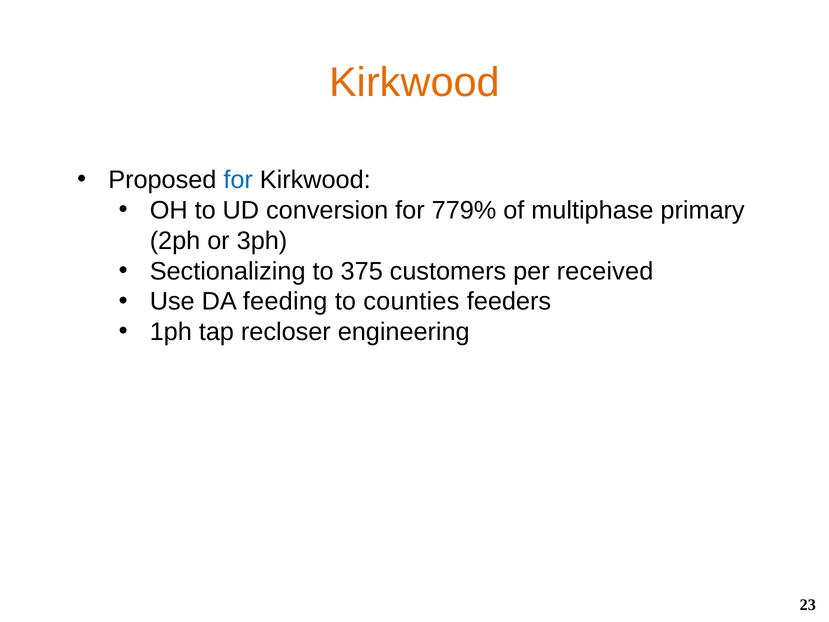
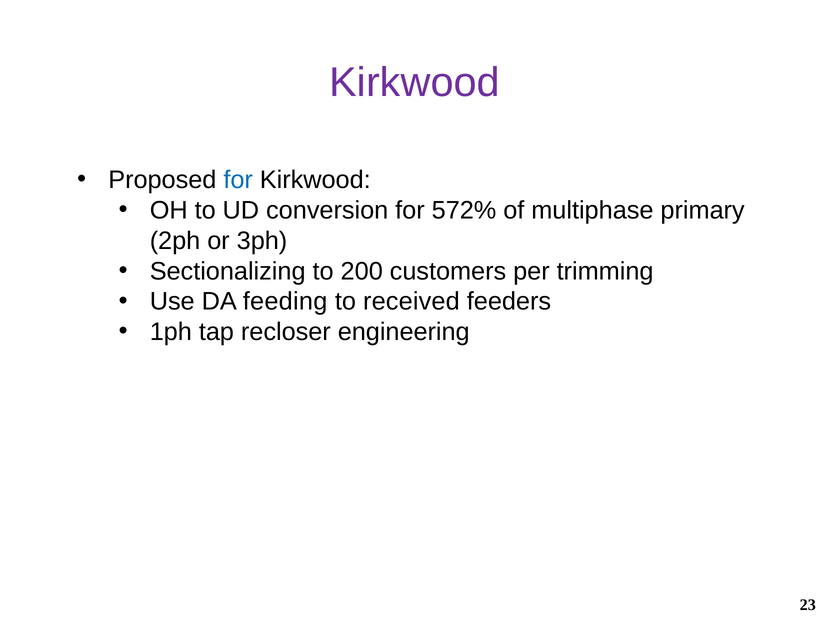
Kirkwood at (414, 82) colour: orange -> purple
779%: 779% -> 572%
375: 375 -> 200
received: received -> trimming
counties: counties -> received
